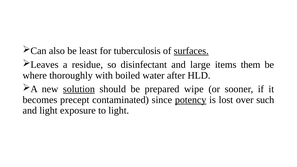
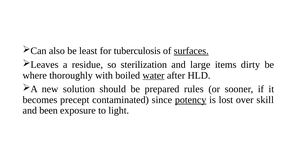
disinfectant: disinfectant -> sterilization
them: them -> dirty
water underline: none -> present
solution underline: present -> none
wipe: wipe -> rules
such: such -> skill
and light: light -> been
